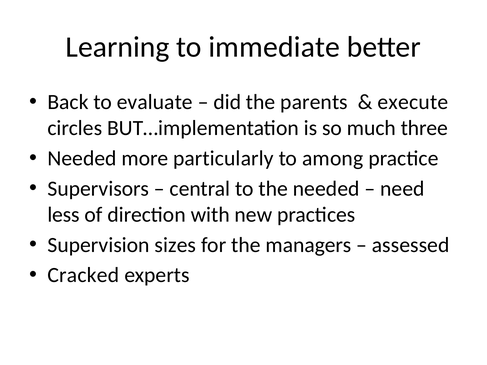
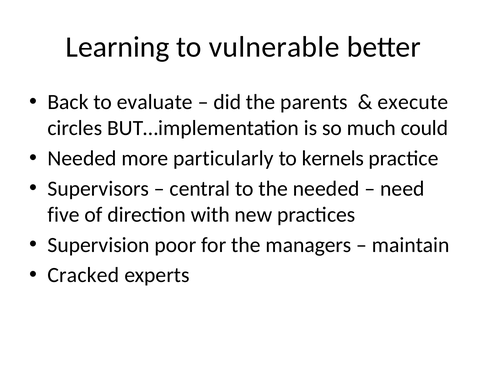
immediate: immediate -> vulnerable
three: three -> could
among: among -> kernels
less: less -> five
sizes: sizes -> poor
assessed: assessed -> maintain
